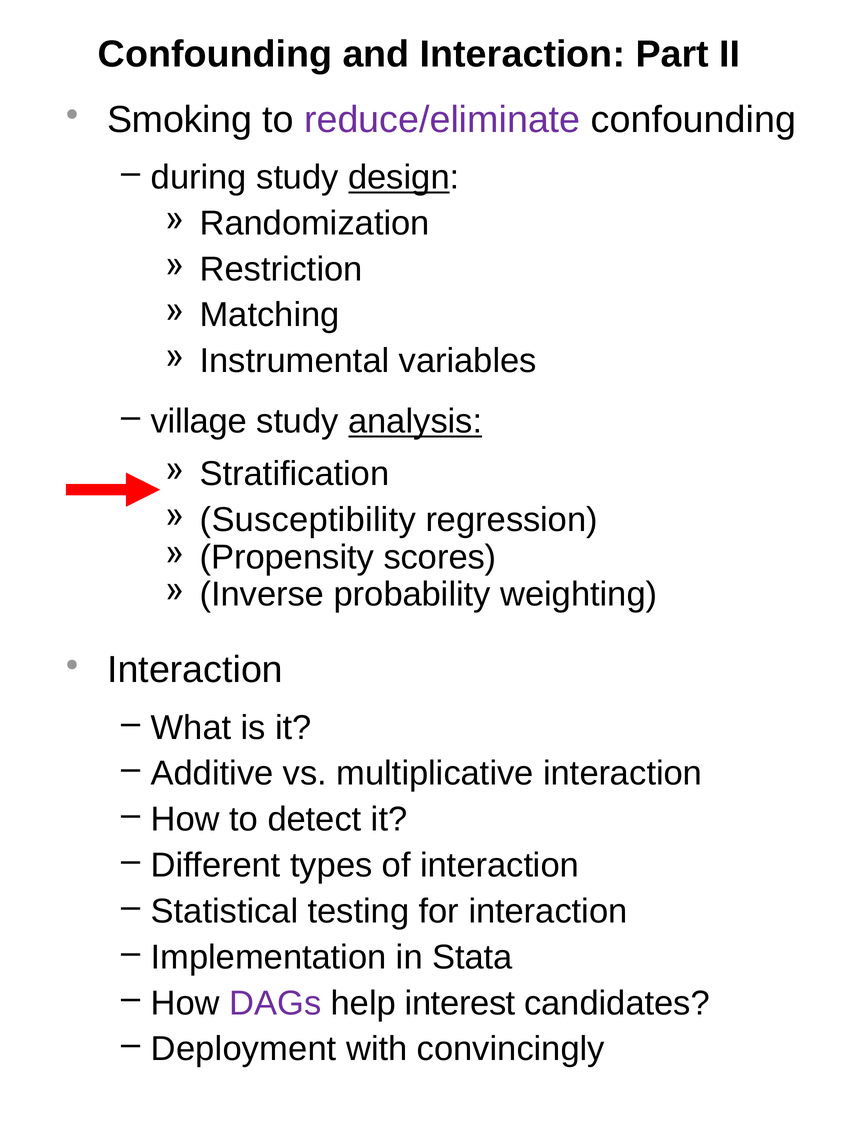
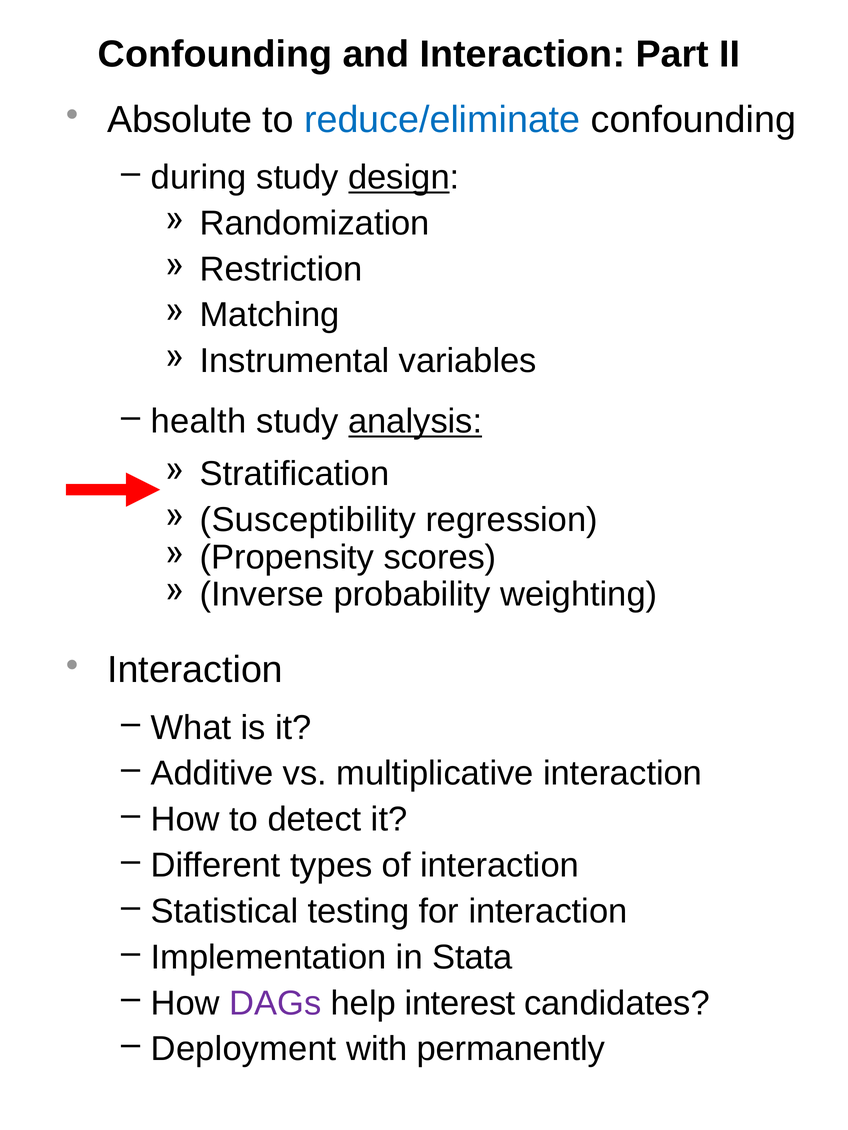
Smoking: Smoking -> Absolute
reduce/eliminate colour: purple -> blue
village: village -> health
convincingly: convincingly -> permanently
